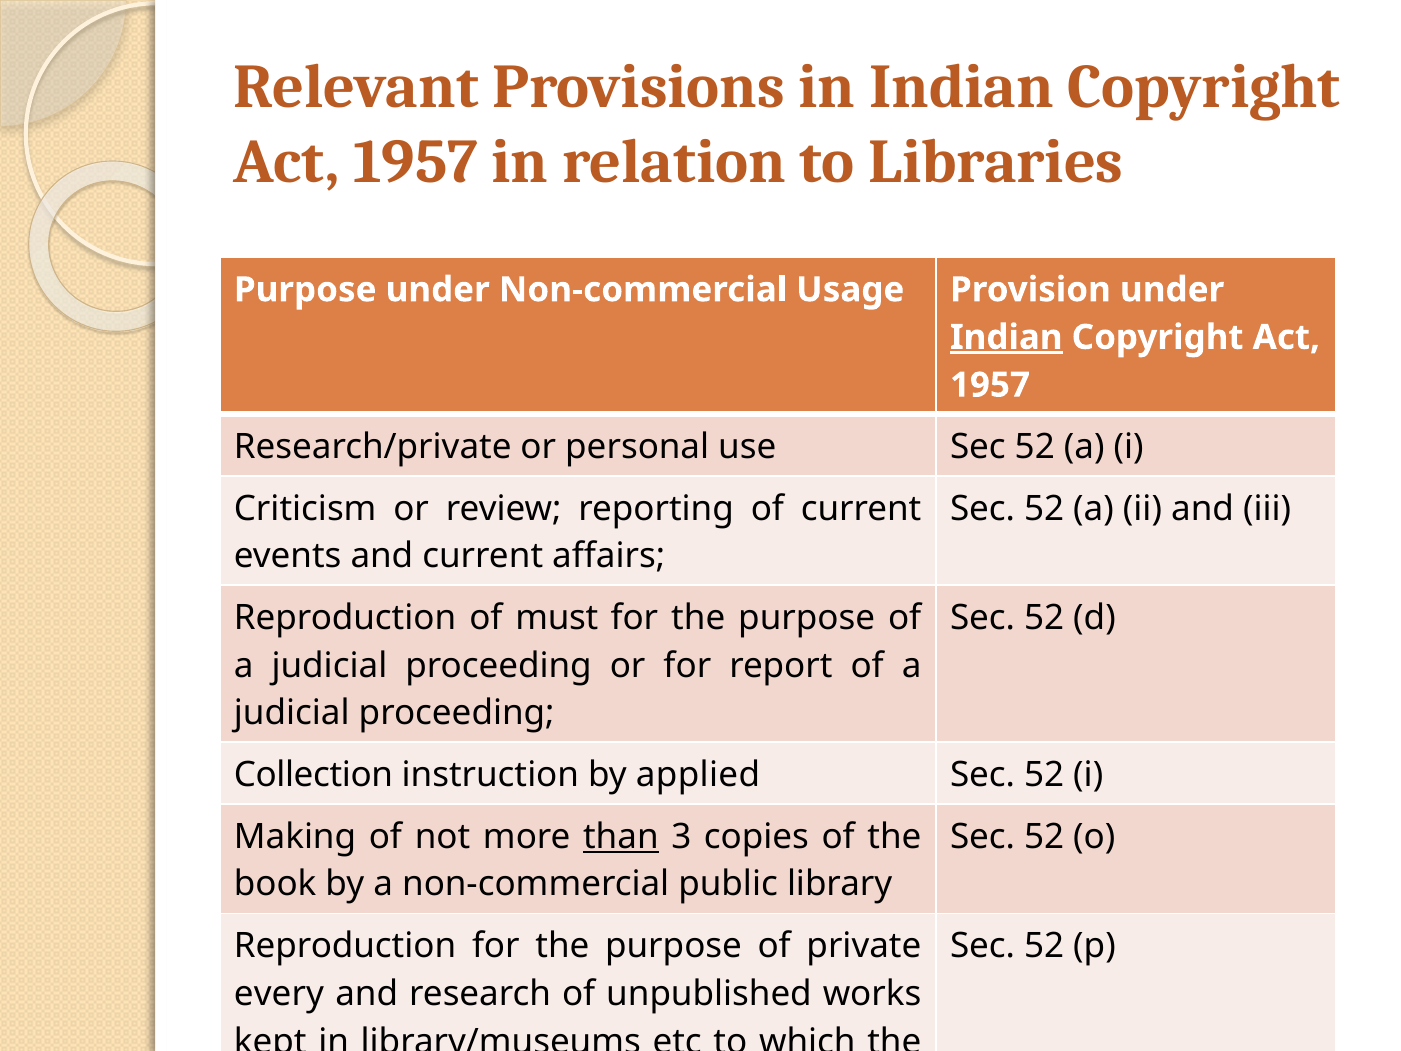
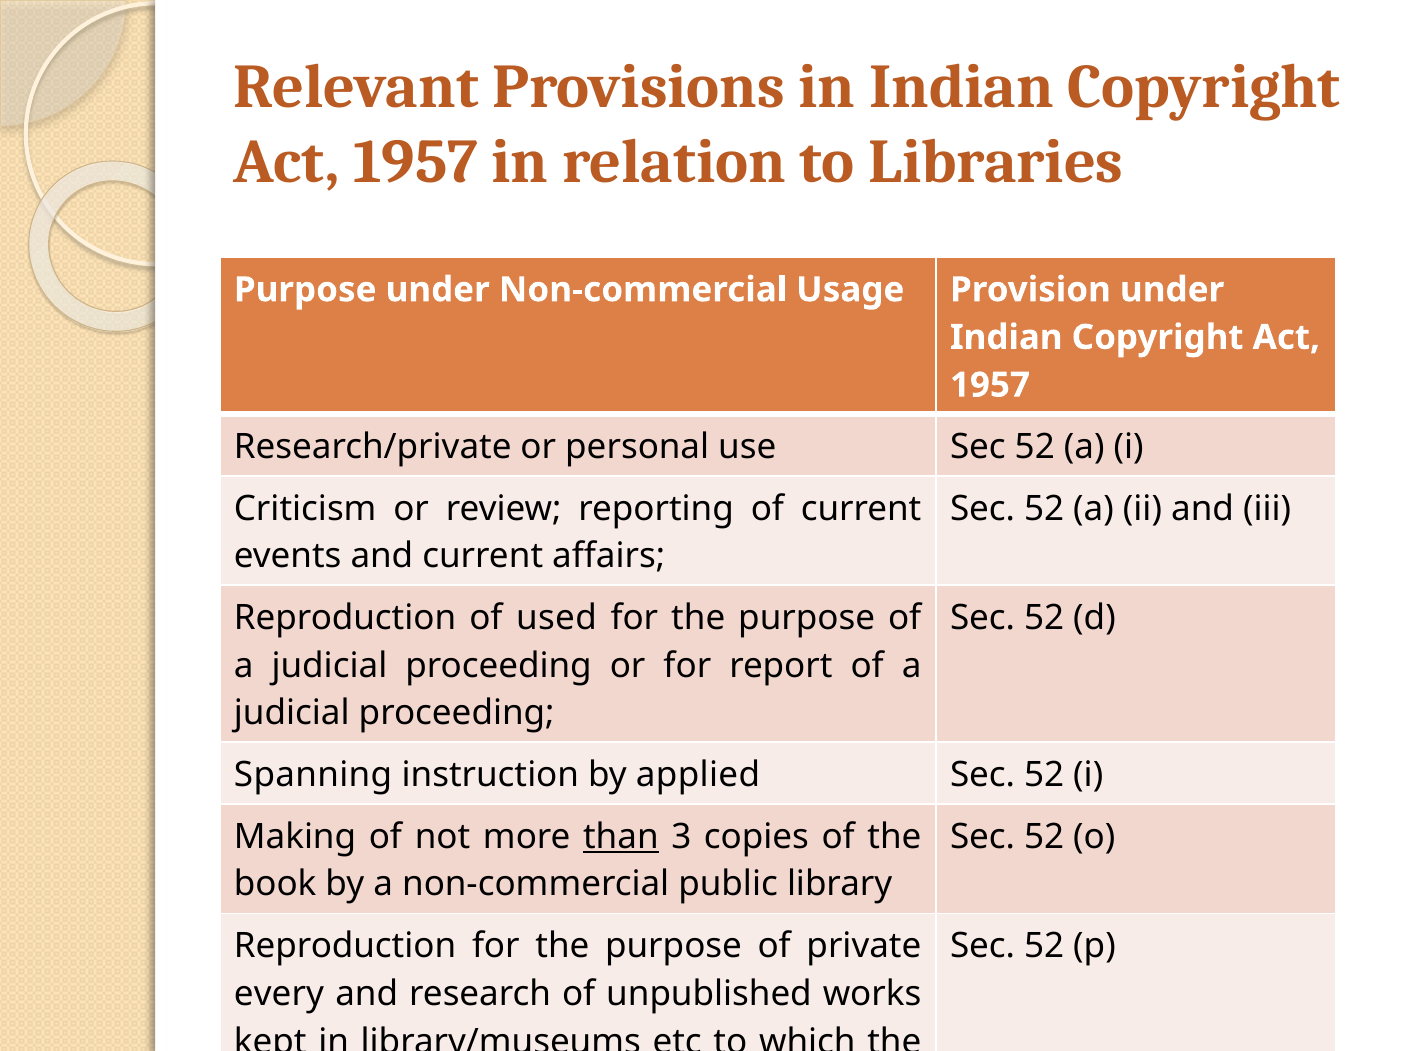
Indian at (1006, 337) underline: present -> none
must: must -> used
Collection: Collection -> Spanning
